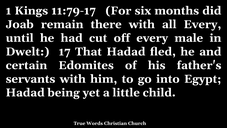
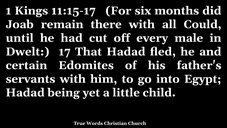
11:79-17: 11:79-17 -> 11:15-17
all Every: Every -> Could
